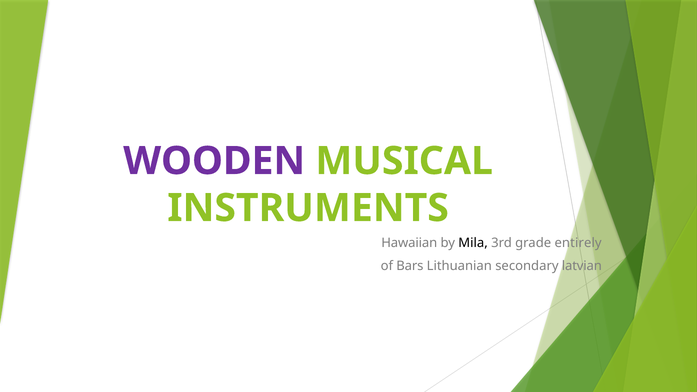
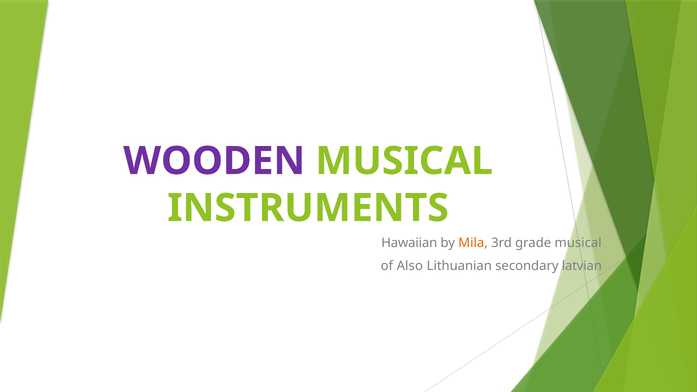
Mila colour: black -> orange
grade entirely: entirely -> musical
Bars: Bars -> Also
